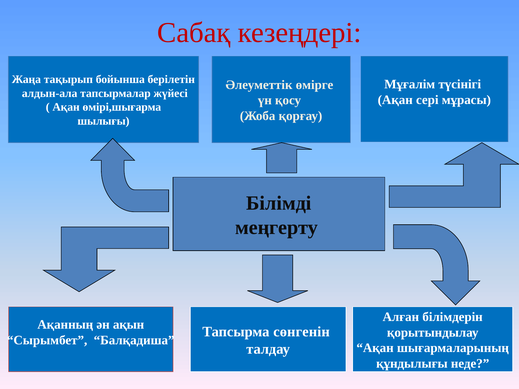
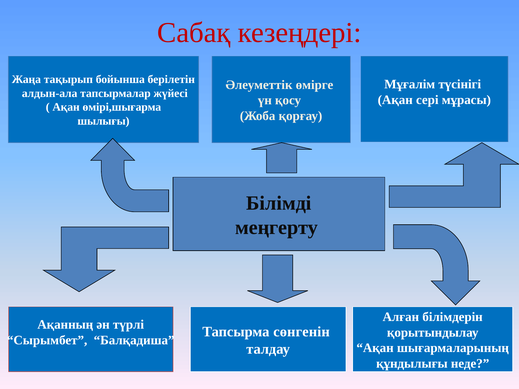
ақын: ақын -> түрлі
